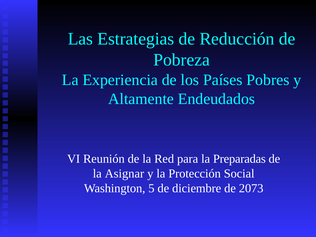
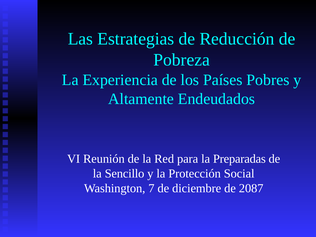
Asignar: Asignar -> Sencillo
5: 5 -> 7
2073: 2073 -> 2087
